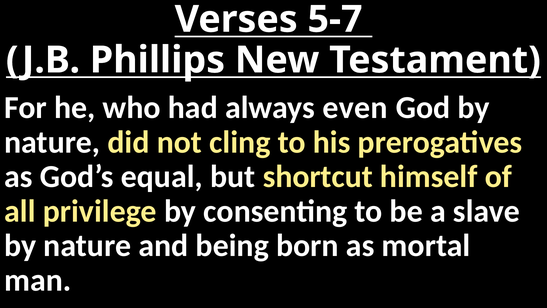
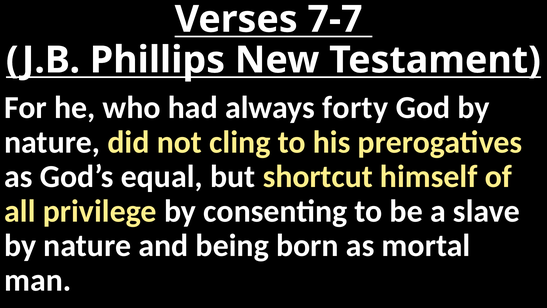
5-7: 5-7 -> 7-7
even: even -> forty
